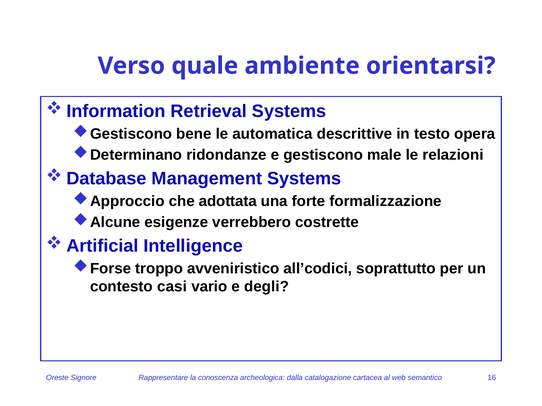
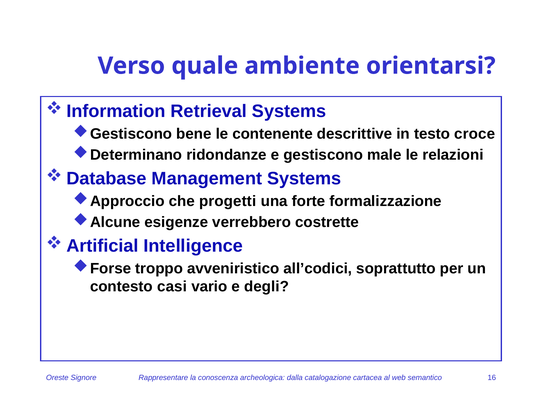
automatica: automatica -> contenente
opera: opera -> croce
adottata: adottata -> progetti
